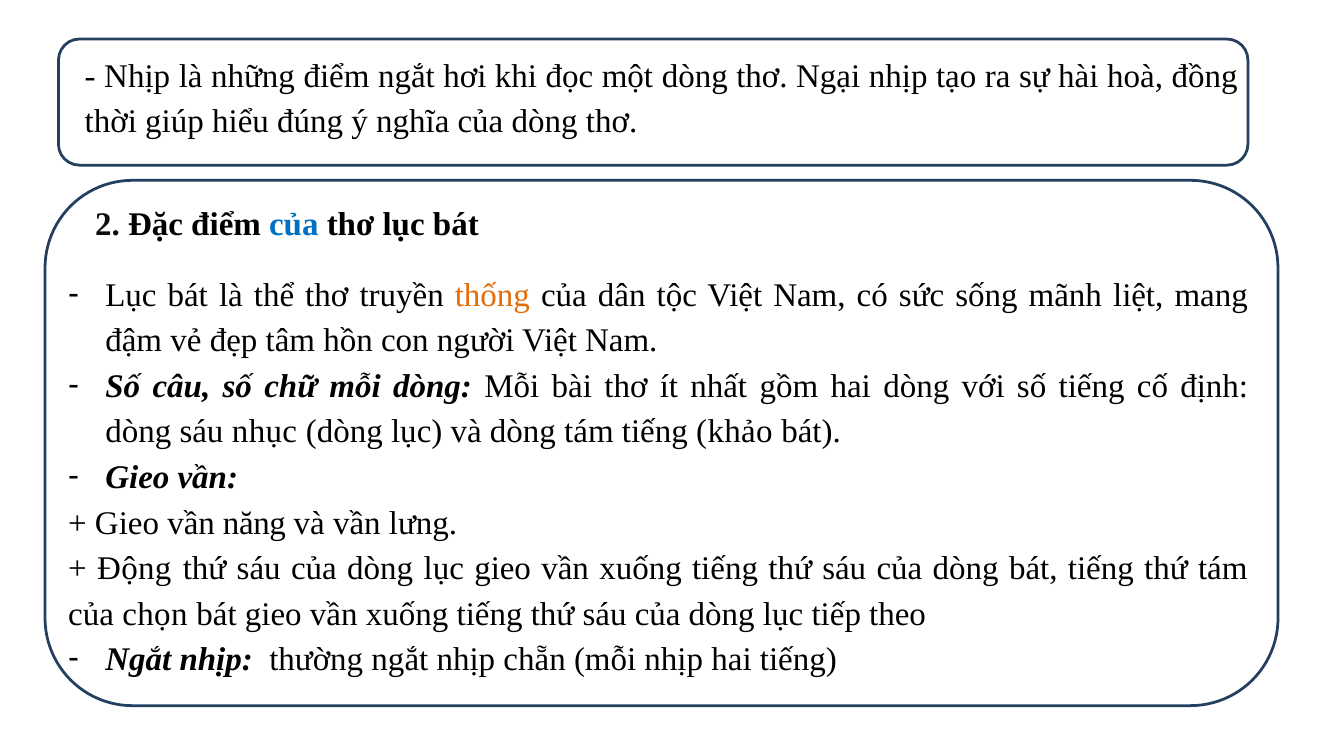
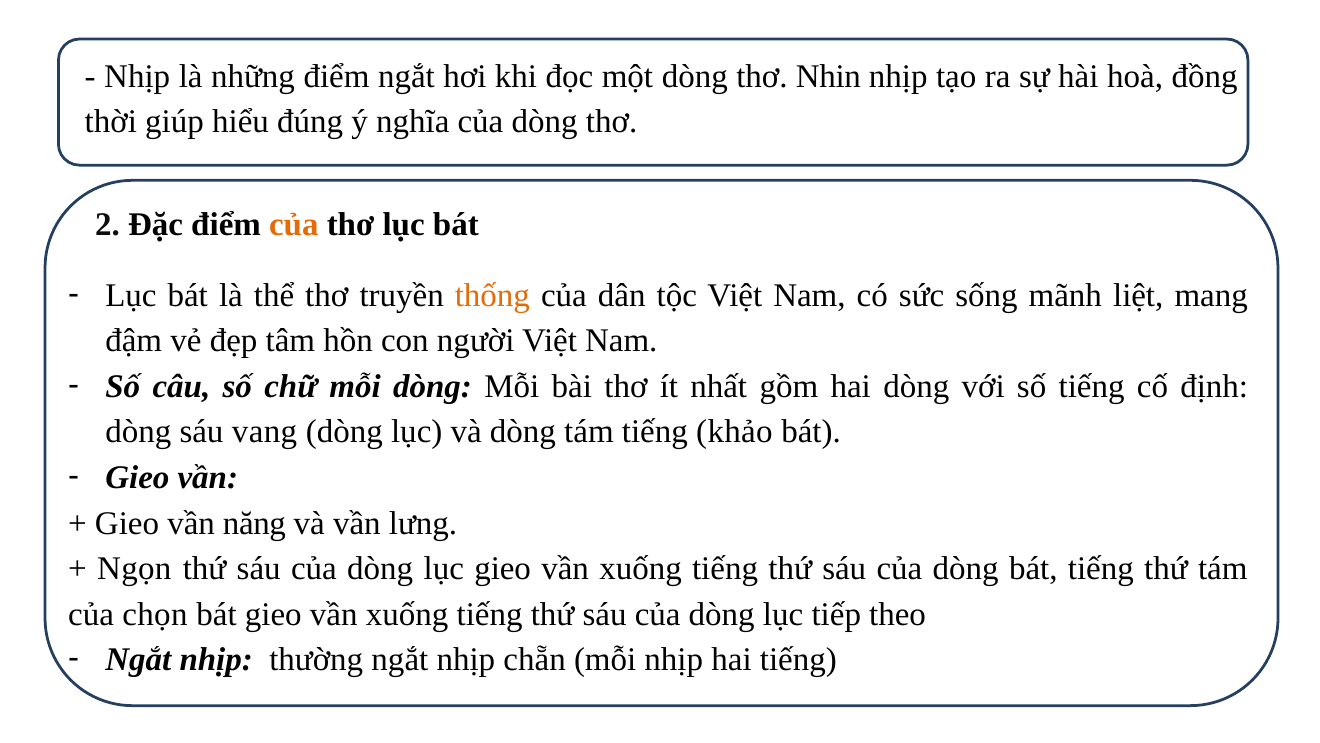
Ngại: Ngại -> Nhin
của at (294, 225) colour: blue -> orange
nhục: nhục -> vang
Động: Động -> Ngọn
